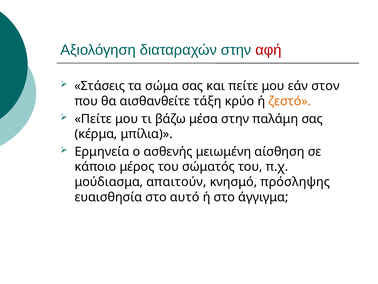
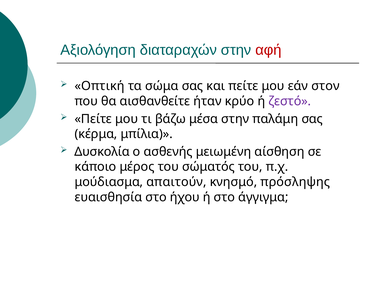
Στάσεις: Στάσεις -> Οπτική
τάξη: τάξη -> ήταν
ζεστό colour: orange -> purple
Ερμηνεία: Ερμηνεία -> Δυσκολία
αυτό: αυτό -> ήχου
